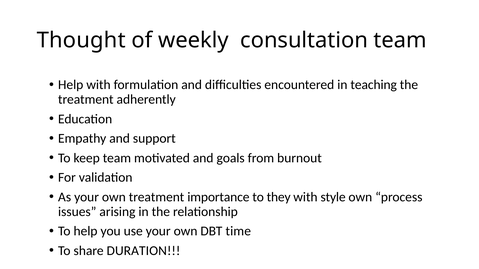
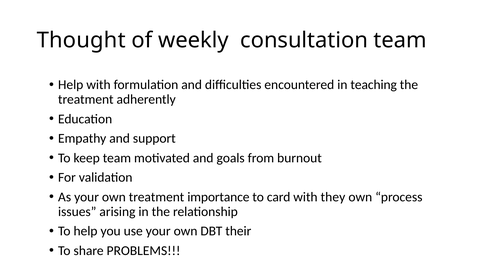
they: they -> card
style: style -> they
time: time -> their
DURATION: DURATION -> PROBLEMS
